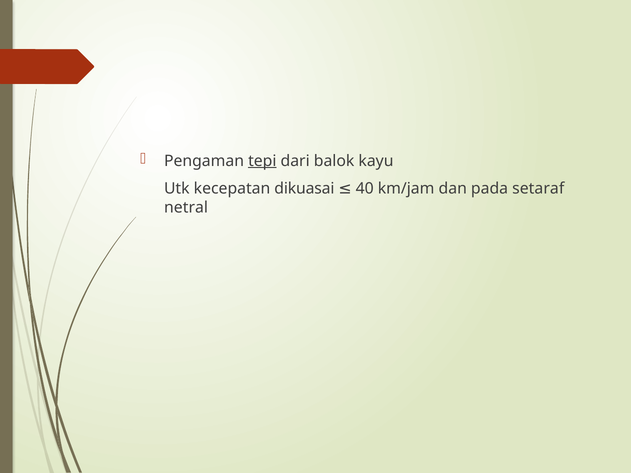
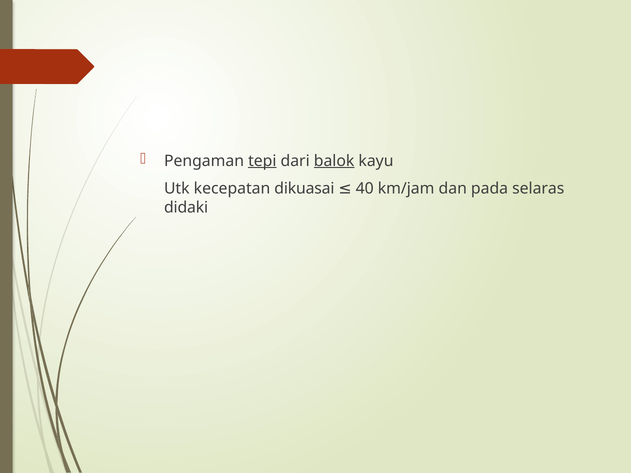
balok underline: none -> present
setaraf: setaraf -> selaras
netral: netral -> didaki
